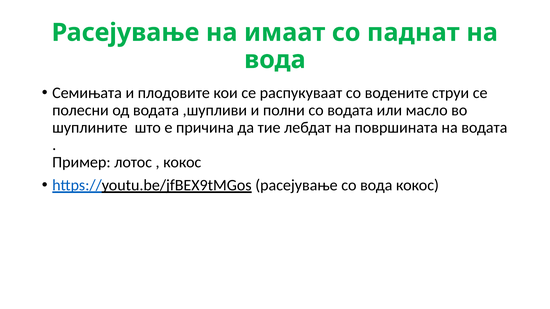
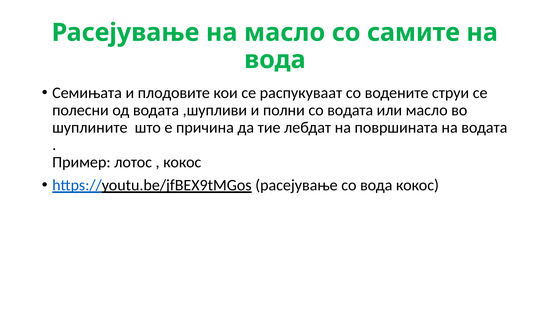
на имаат: имаат -> масло
паднат: паднат -> самите
